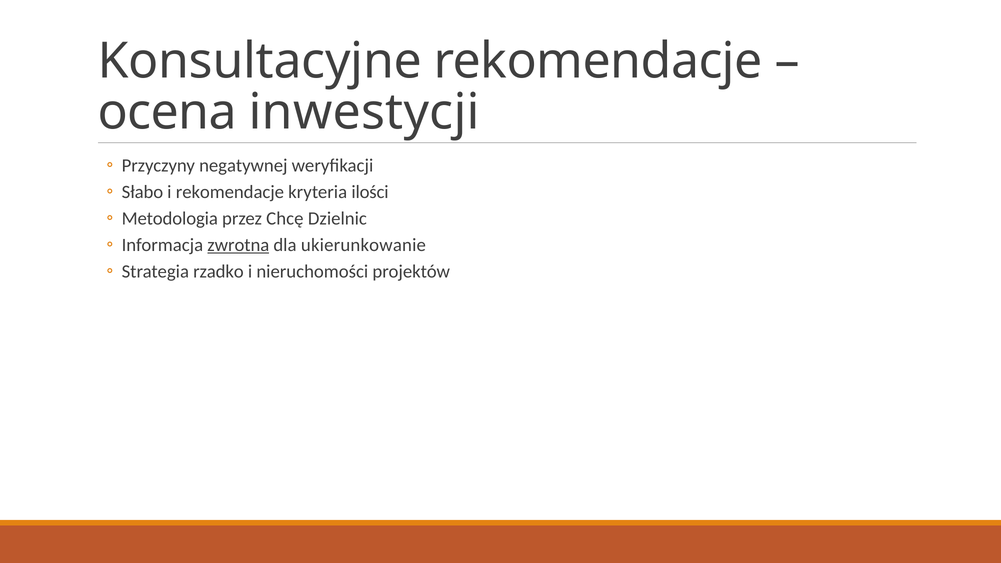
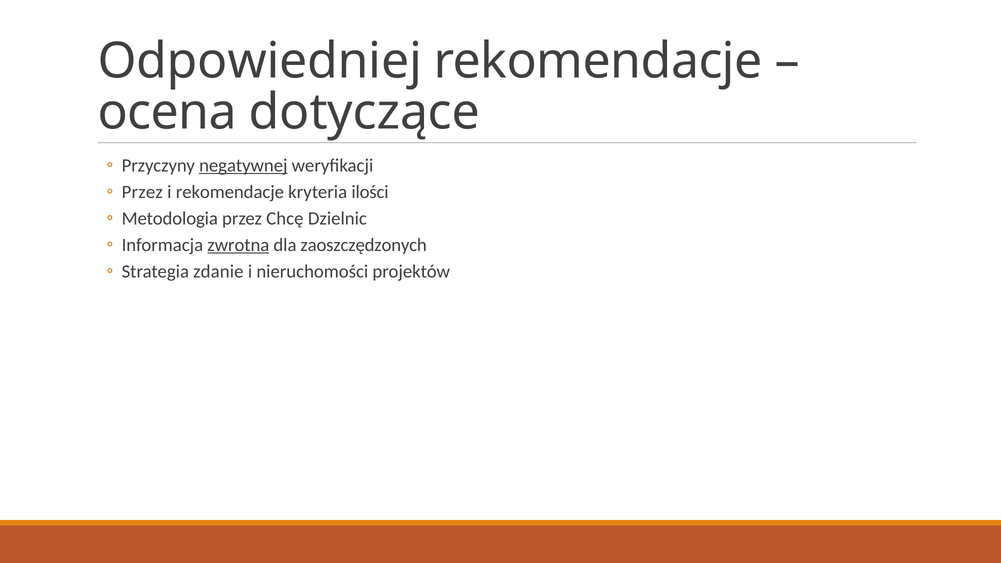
Konsultacyjne: Konsultacyjne -> Odpowiedniej
inwestycji: inwestycji -> dotyczące
negatywnej underline: none -> present
Słabo at (142, 192): Słabo -> Przez
ukierunkowanie: ukierunkowanie -> zaoszczędzonych
rzadko: rzadko -> zdanie
